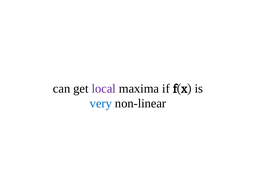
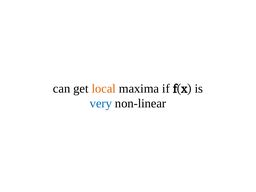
local colour: purple -> orange
